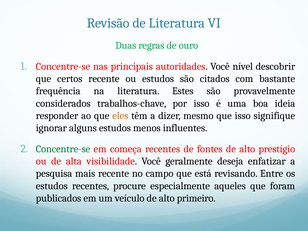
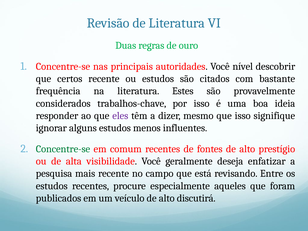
eles colour: orange -> purple
começa: começa -> comum
primeiro: primeiro -> discutirá
